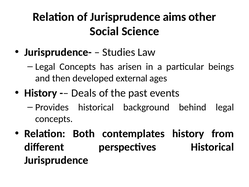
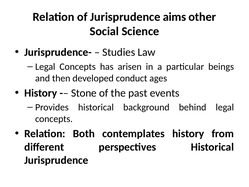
external: external -> conduct
Deals: Deals -> Stone
